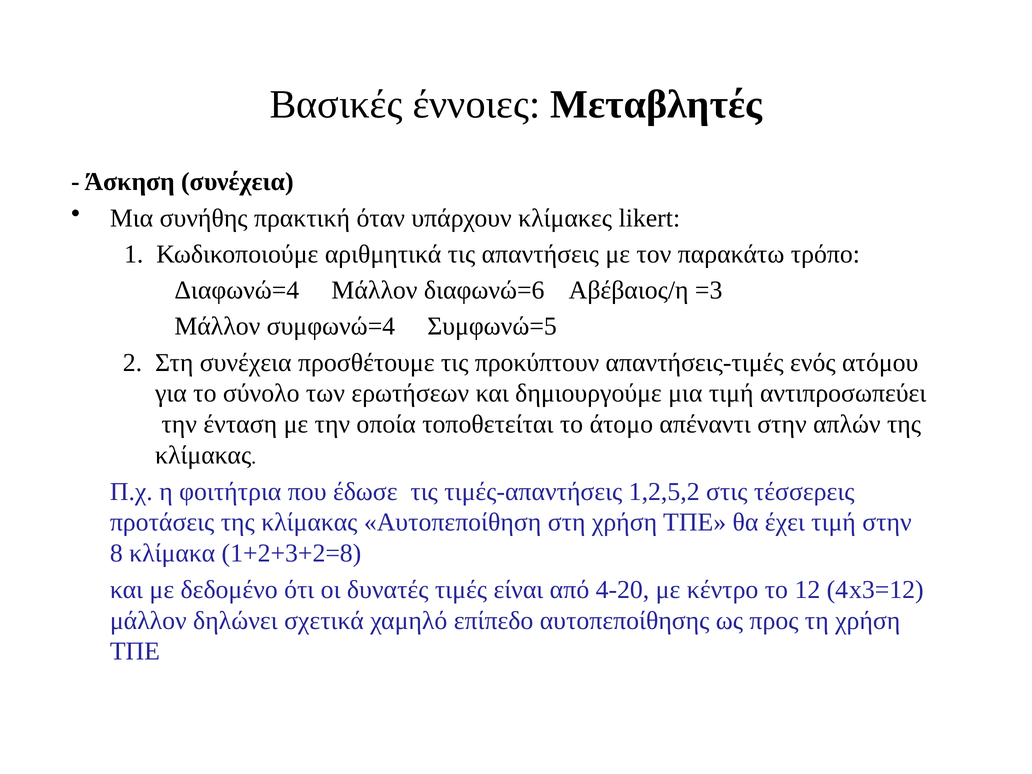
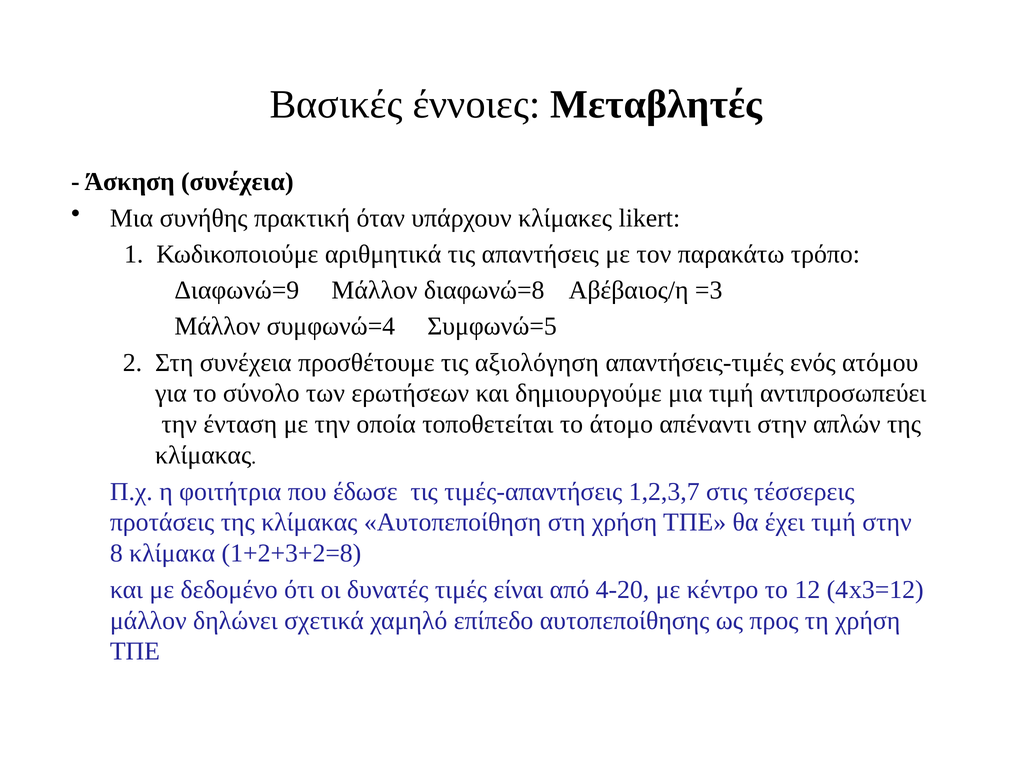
Διαφωνώ=4: Διαφωνώ=4 -> Διαφωνώ=9
διαφωνώ=6: διαφωνώ=6 -> διαφωνώ=8
προκύπτουν: προκύπτουν -> αξιολόγηση
1,2,5,2: 1,2,5,2 -> 1,2,3,7
